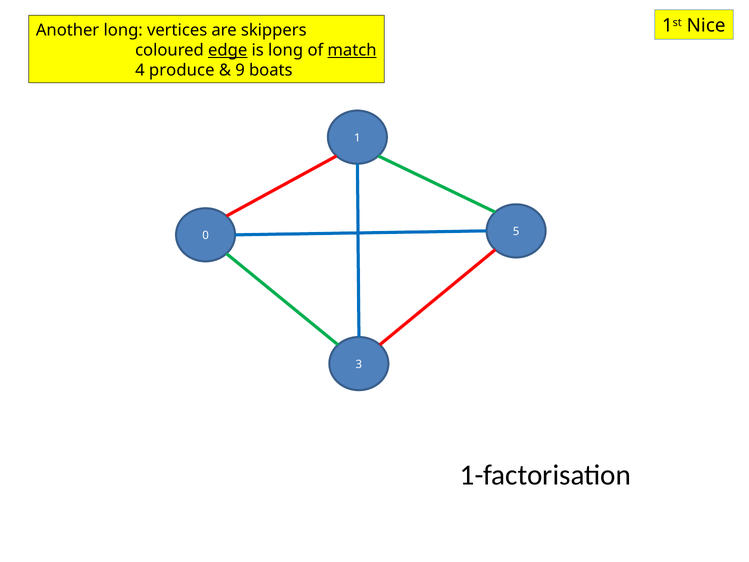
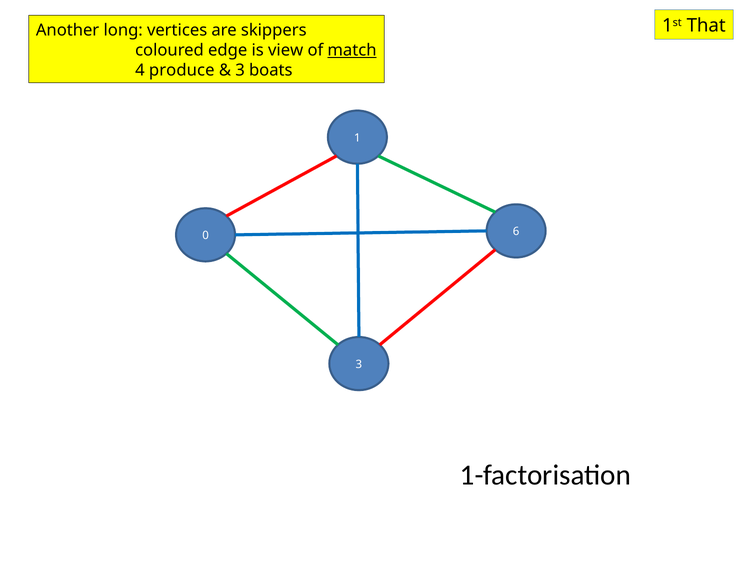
Nice: Nice -> That
edge underline: present -> none
is long: long -> view
9 at (240, 70): 9 -> 3
5: 5 -> 6
